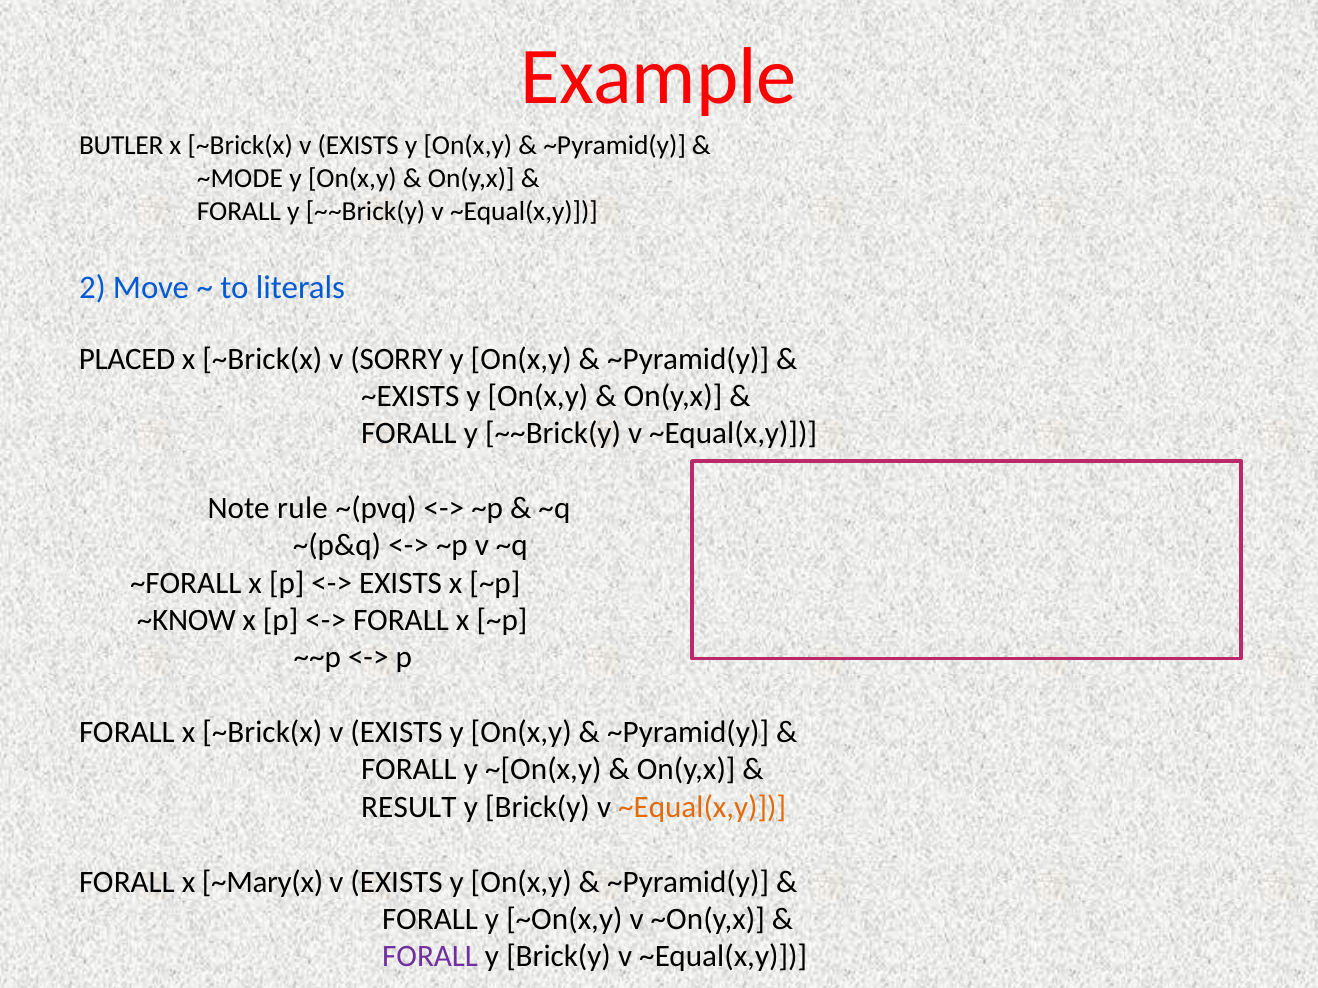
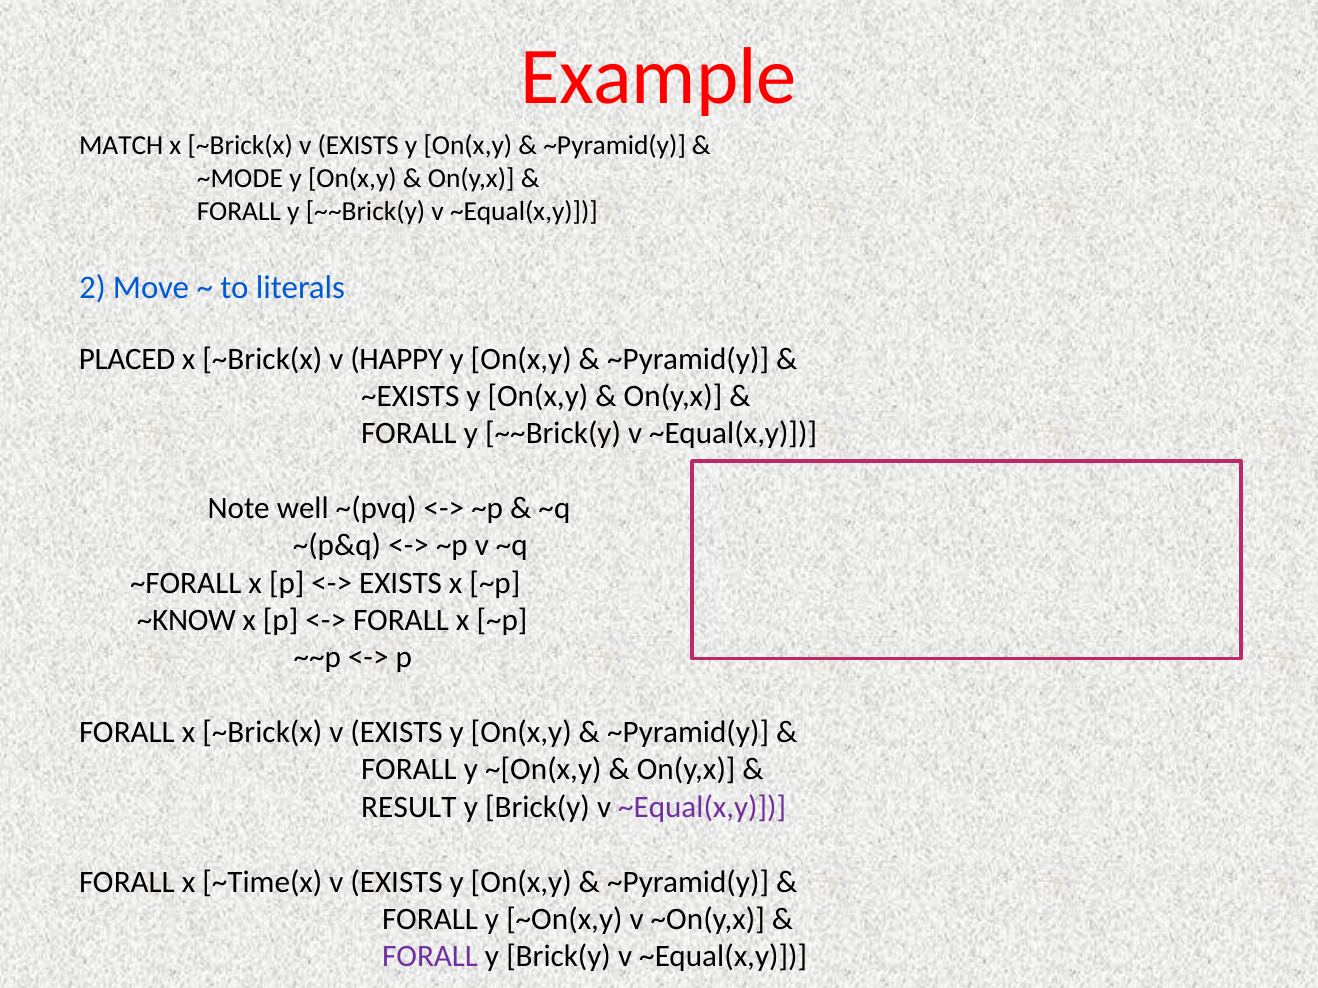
BUTLER: BUTLER -> MATCH
SORRY: SORRY -> HAPPY
rule: rule -> well
~Equal(x,y at (702, 807) colour: orange -> purple
~Mary(x: ~Mary(x -> ~Time(x
